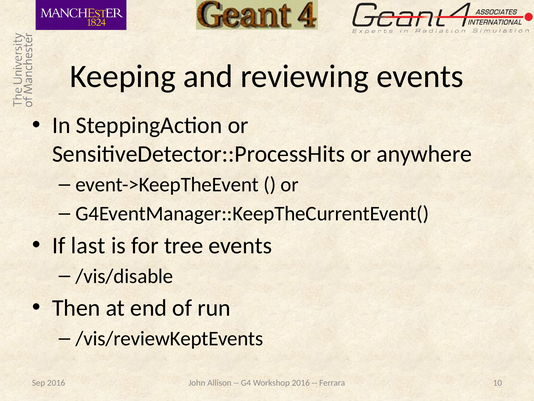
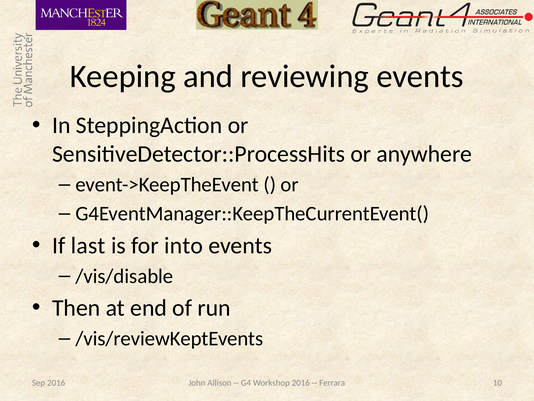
tree: tree -> into
